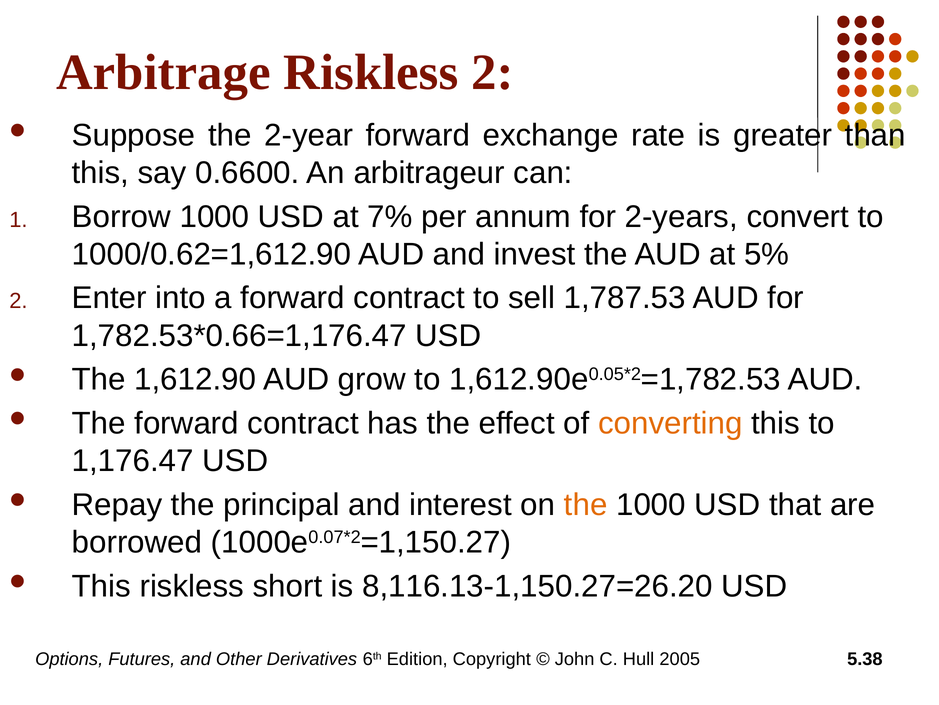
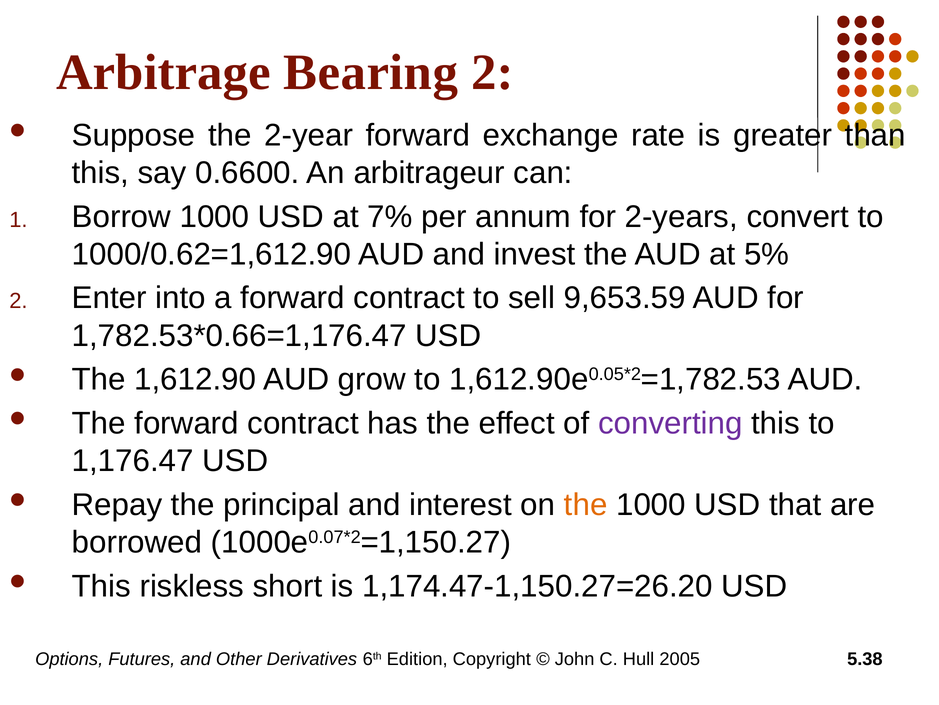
Arbitrage Riskless: Riskless -> Bearing
1,787.53: 1,787.53 -> 9,653.59
converting colour: orange -> purple
8,116.13-1,150.27=26.20: 8,116.13-1,150.27=26.20 -> 1,174.47-1,150.27=26.20
